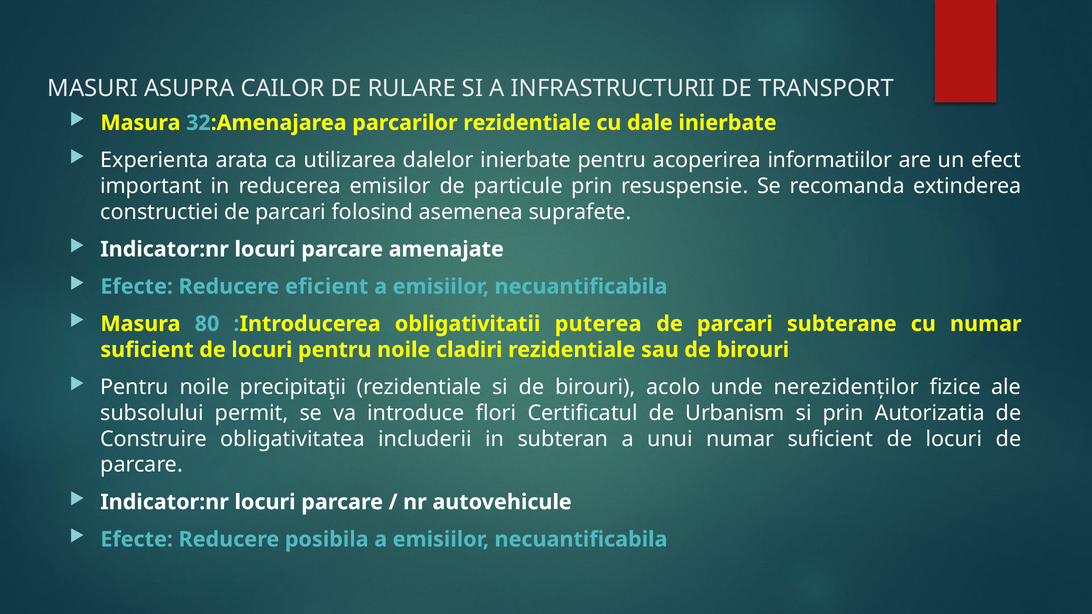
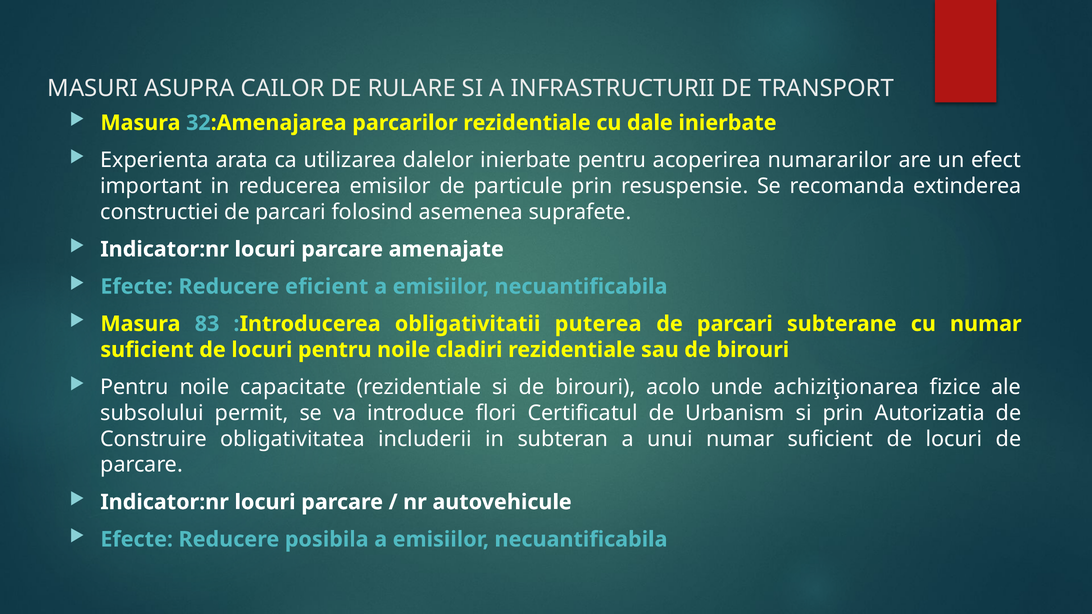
informatiilor: informatiilor -> numararilor
80: 80 -> 83
precipitaţii: precipitaţii -> capacitate
nerezidenților: nerezidenților -> achiziţionarea
